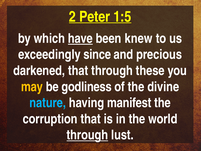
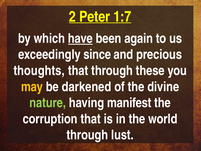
1:5: 1:5 -> 1:7
knew: knew -> again
darkened: darkened -> thoughts
godliness: godliness -> darkened
nature colour: light blue -> light green
through at (87, 135) underline: present -> none
